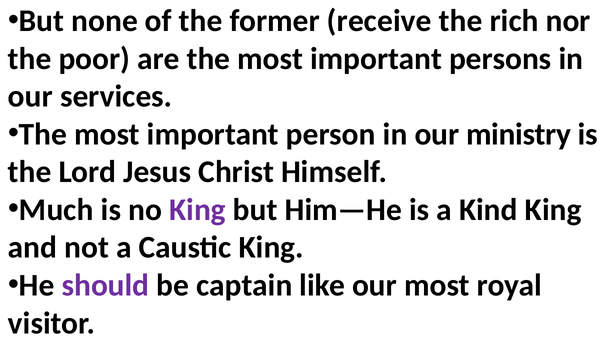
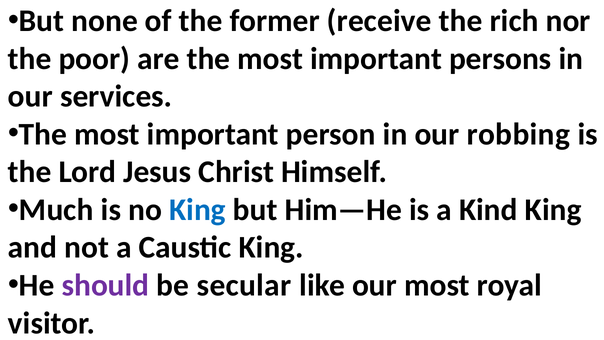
ministry: ministry -> robbing
King at (198, 210) colour: purple -> blue
captain: captain -> secular
